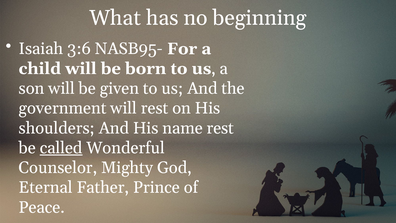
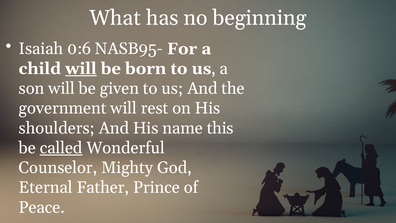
3:6: 3:6 -> 0:6
will at (81, 69) underline: none -> present
name rest: rest -> this
